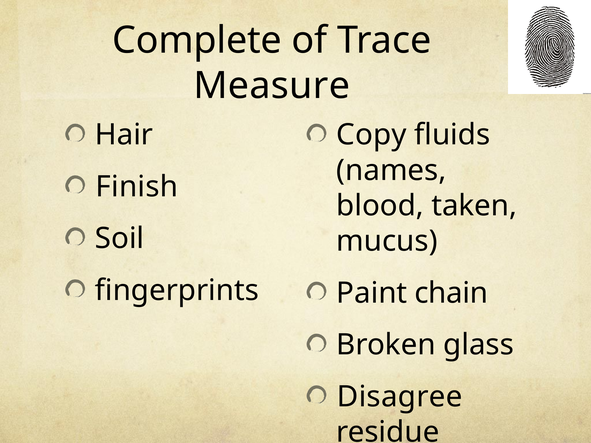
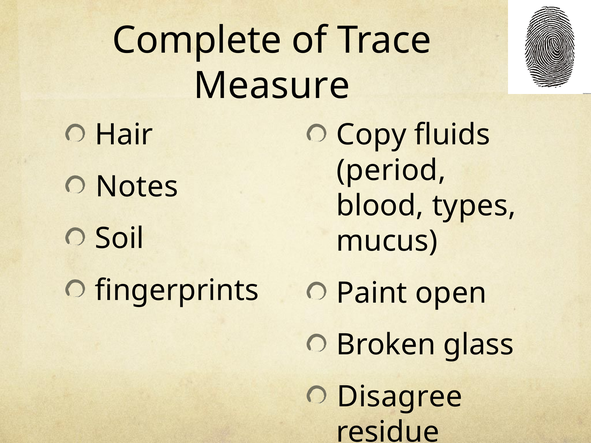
names: names -> period
Finish: Finish -> Notes
taken: taken -> types
chain: chain -> open
